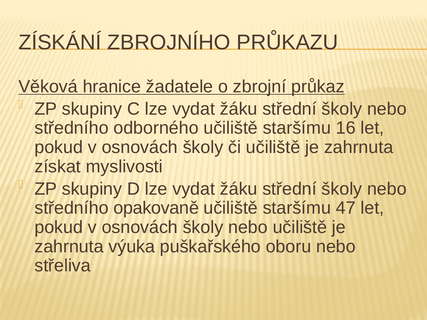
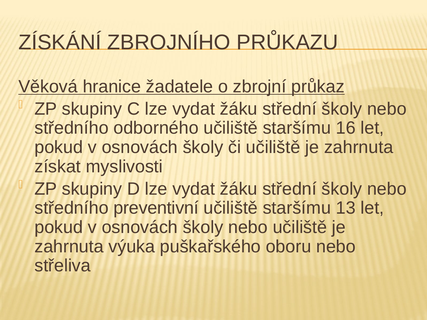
opakovaně: opakovaně -> preventivní
47: 47 -> 13
